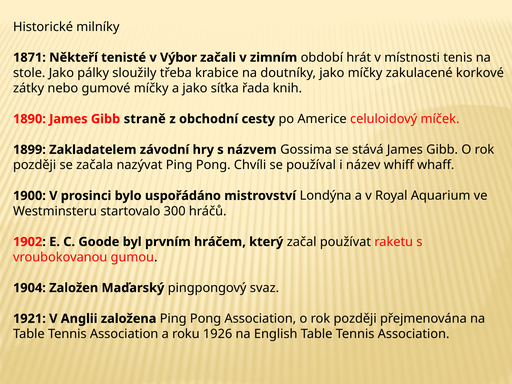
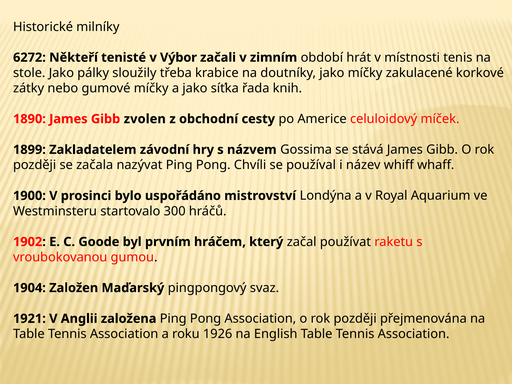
1871: 1871 -> 6272
straně: straně -> zvolen
